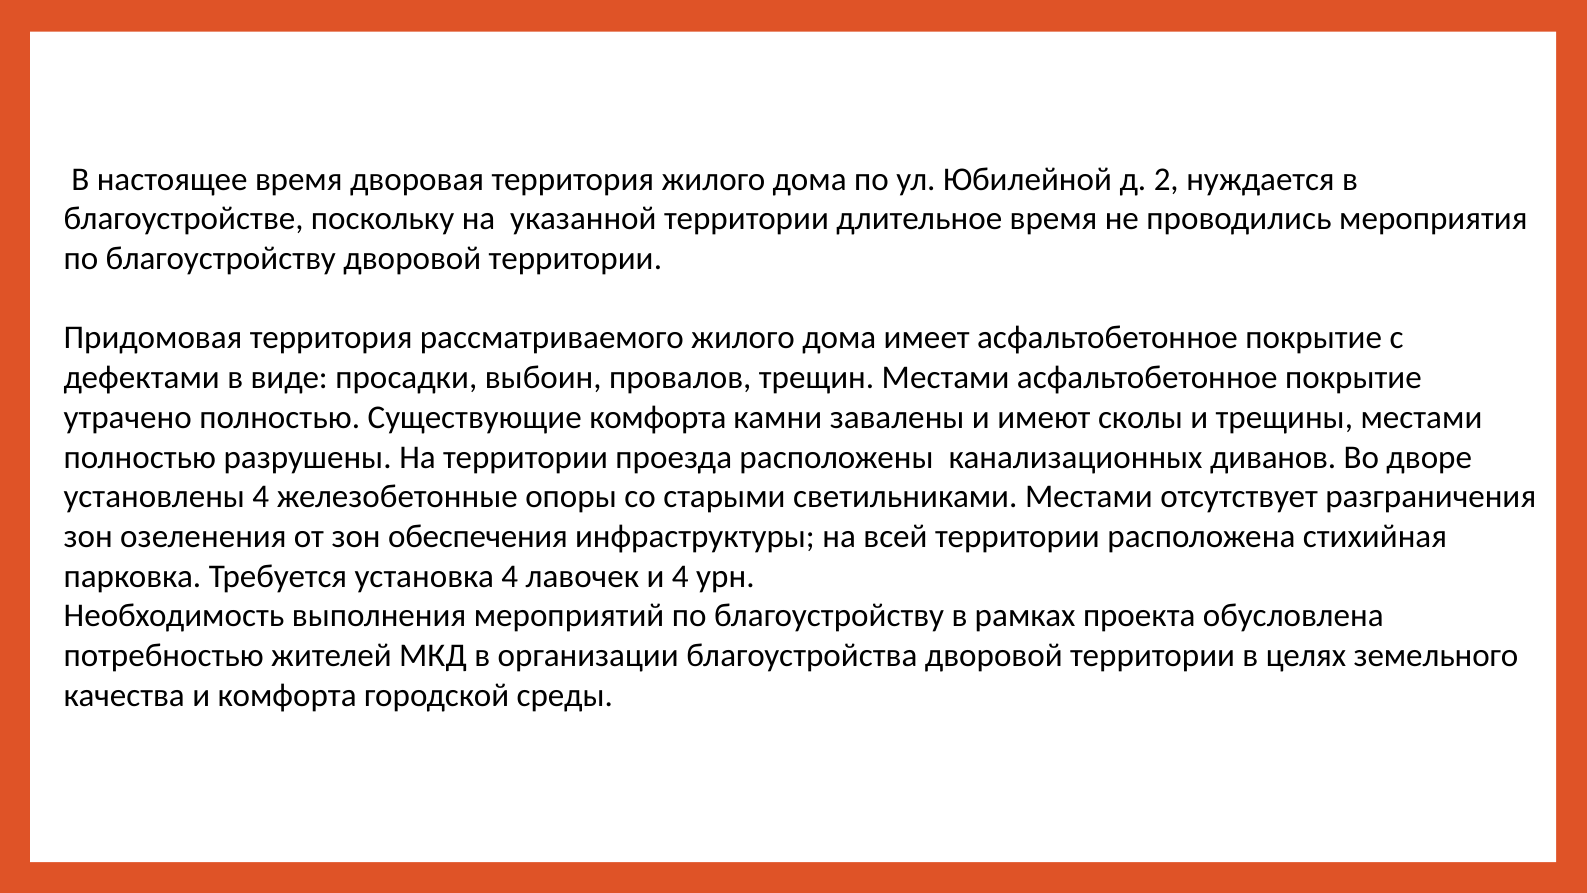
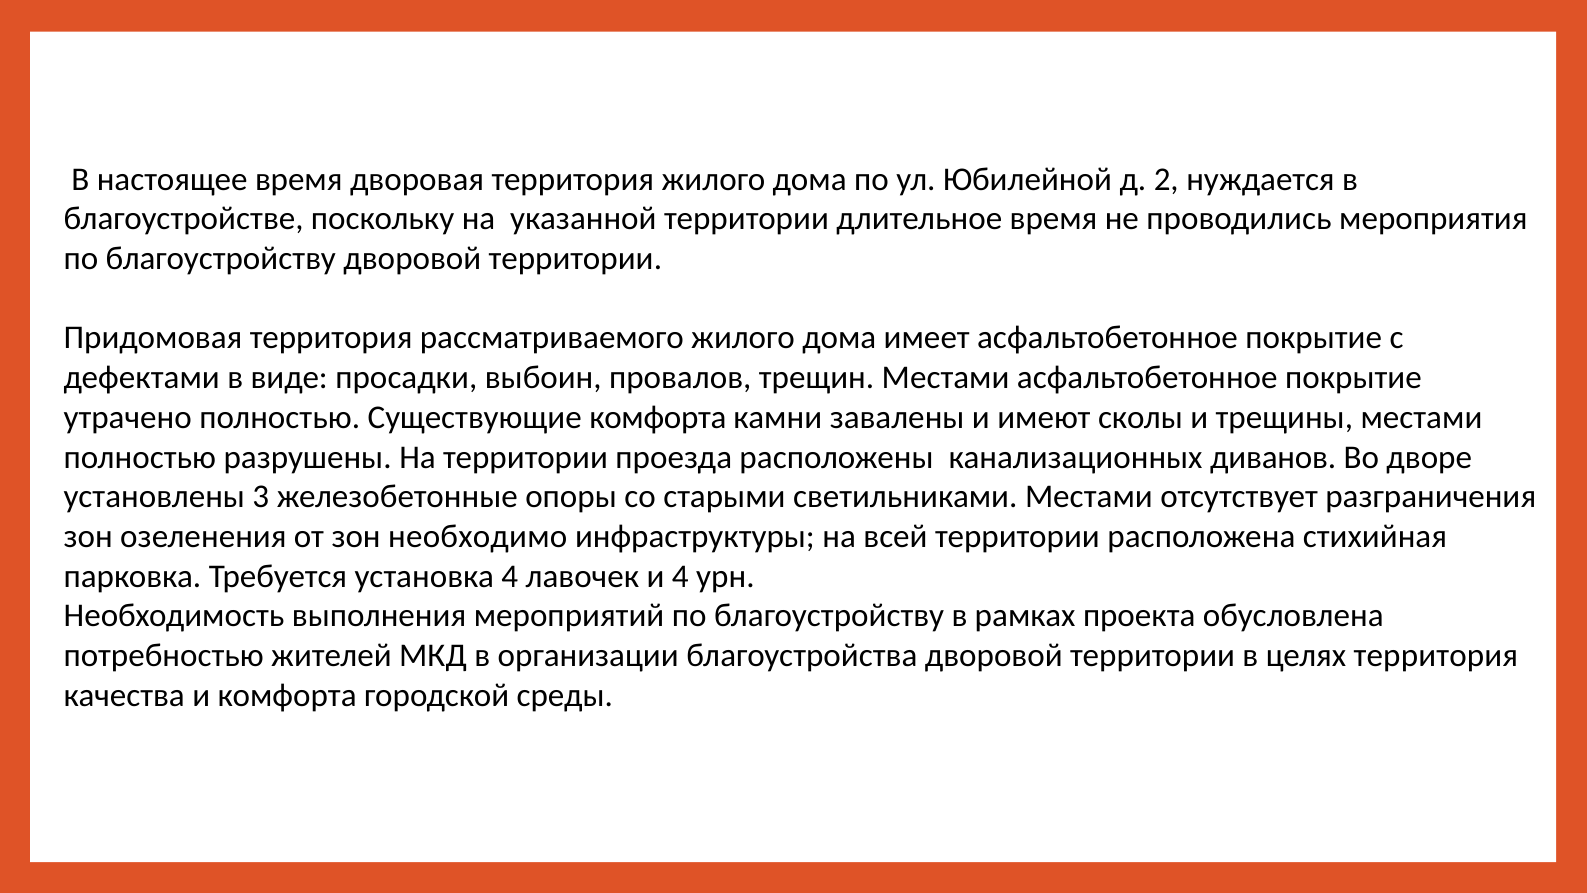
установлены 4: 4 -> 3
обеспечения: обеспечения -> необходимо
целях земельного: земельного -> территория
